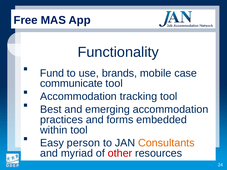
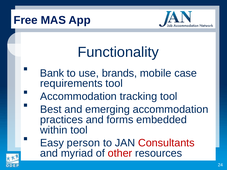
Fund: Fund -> Bank
communicate: communicate -> requirements
Consultants colour: orange -> red
